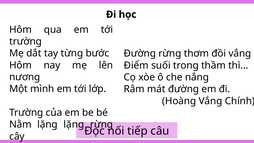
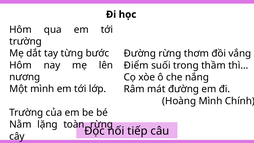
Hoàng Vắng: Vắng -> Mình
lặng lặng: lặng -> toàn
